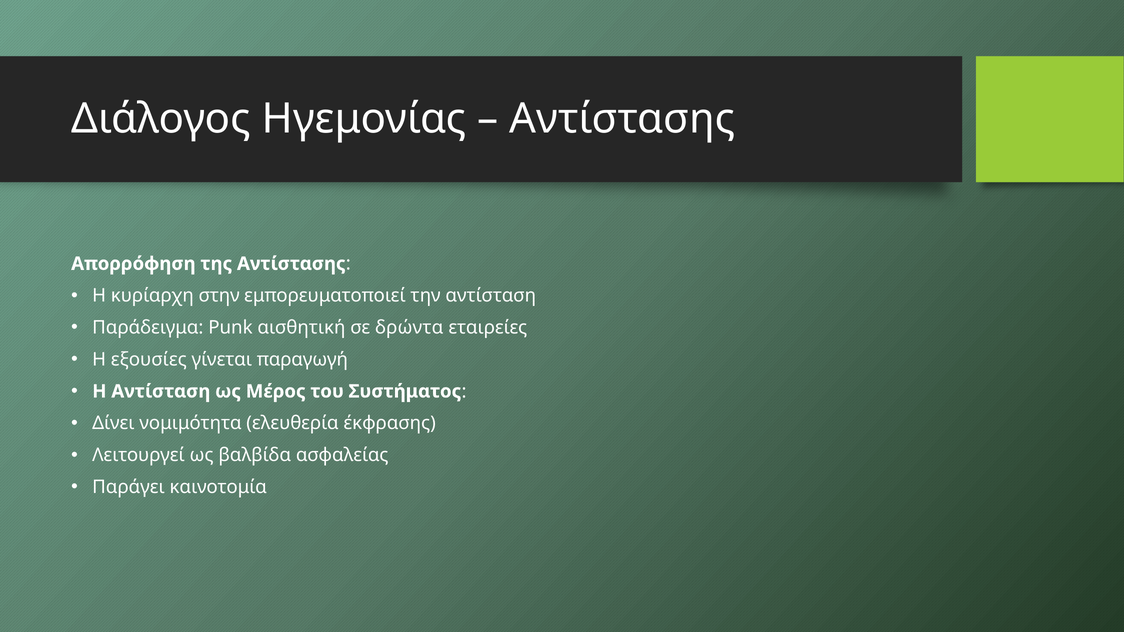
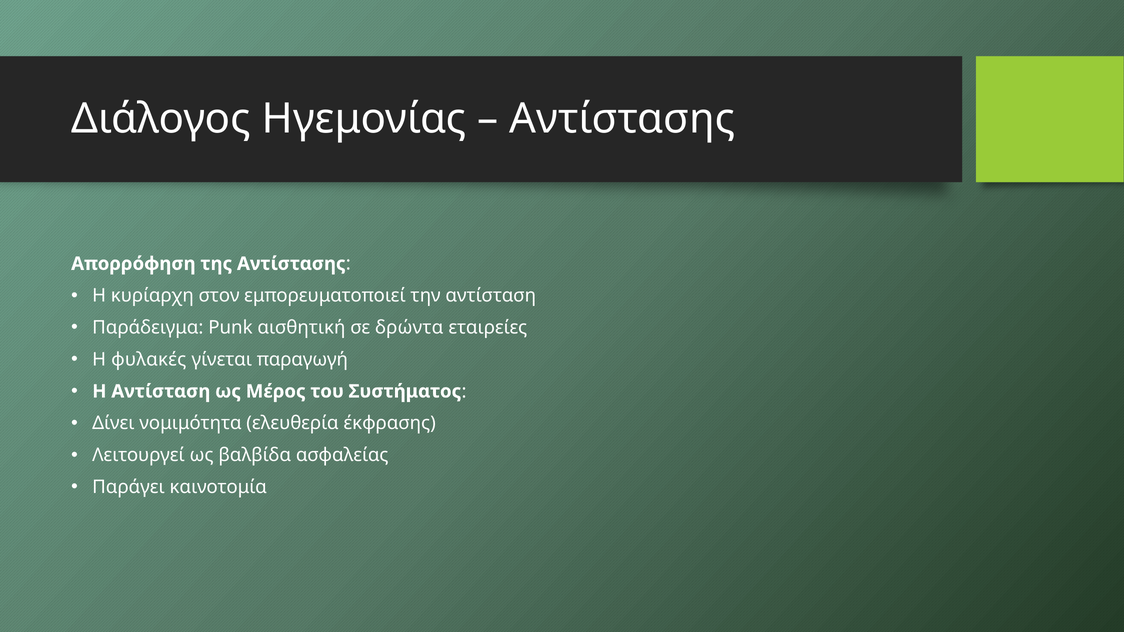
στην: στην -> στον
εξουσίες: εξουσίες -> φυλακές
